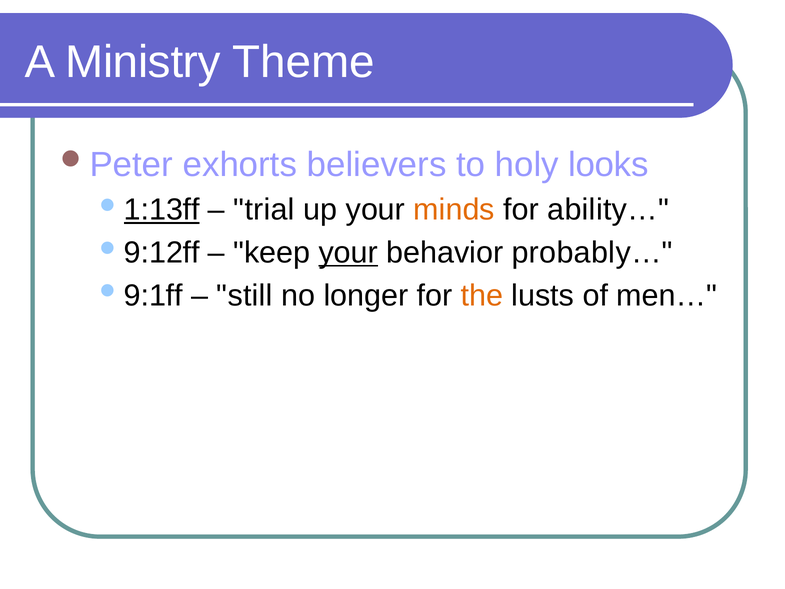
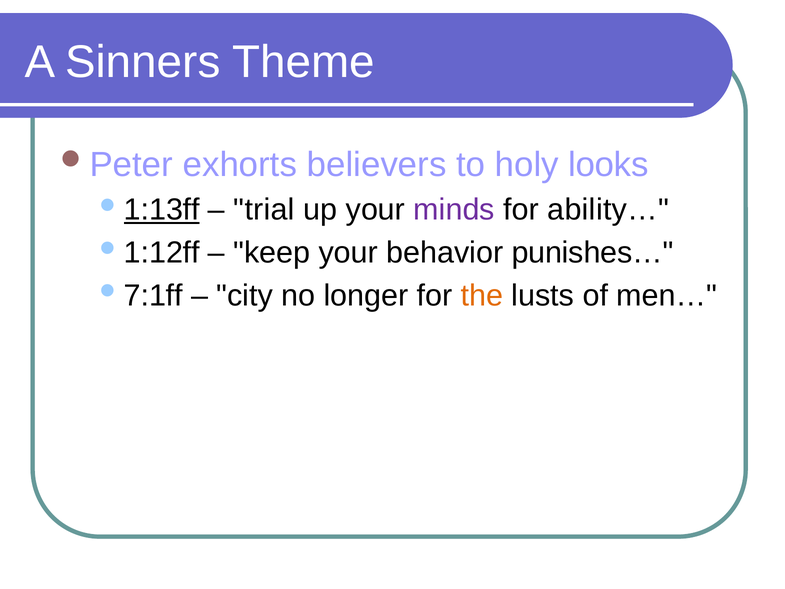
Ministry: Ministry -> Sinners
minds colour: orange -> purple
9:12ff: 9:12ff -> 1:12ff
your at (348, 253) underline: present -> none
probably…: probably… -> punishes…
9:1ff: 9:1ff -> 7:1ff
still: still -> city
